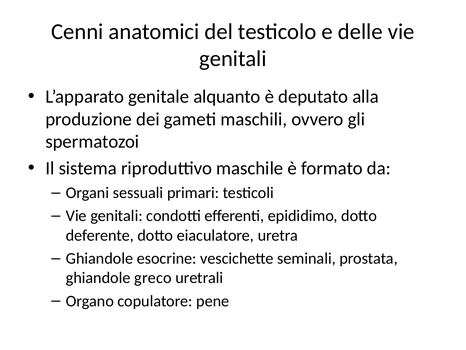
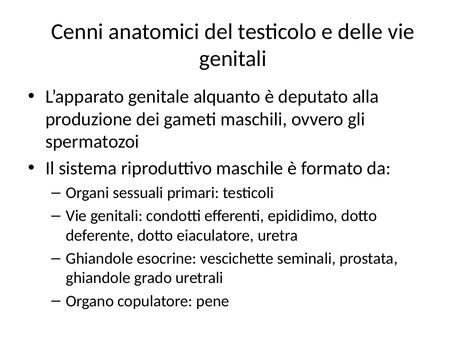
greco: greco -> grado
